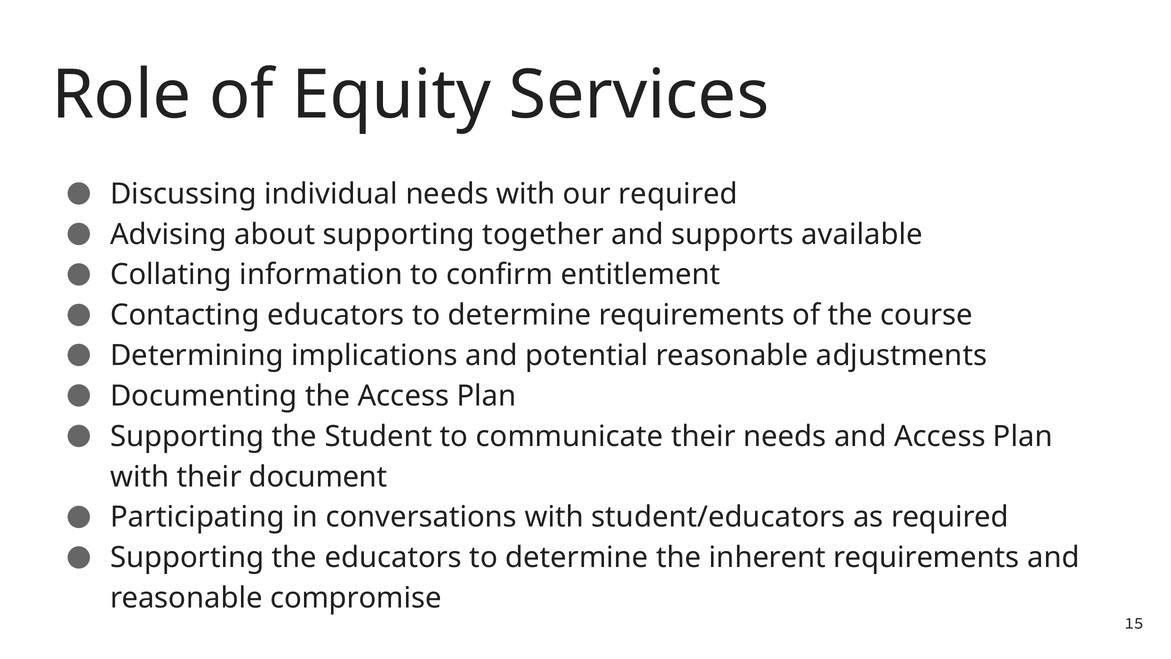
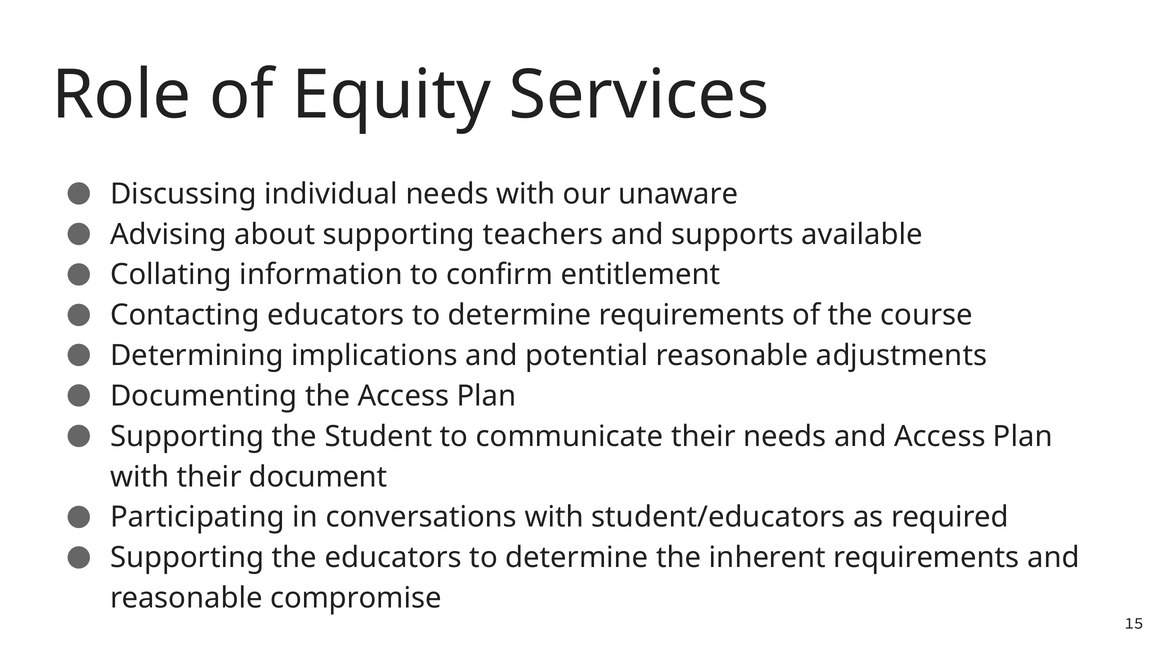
our required: required -> unaware
together: together -> teachers
